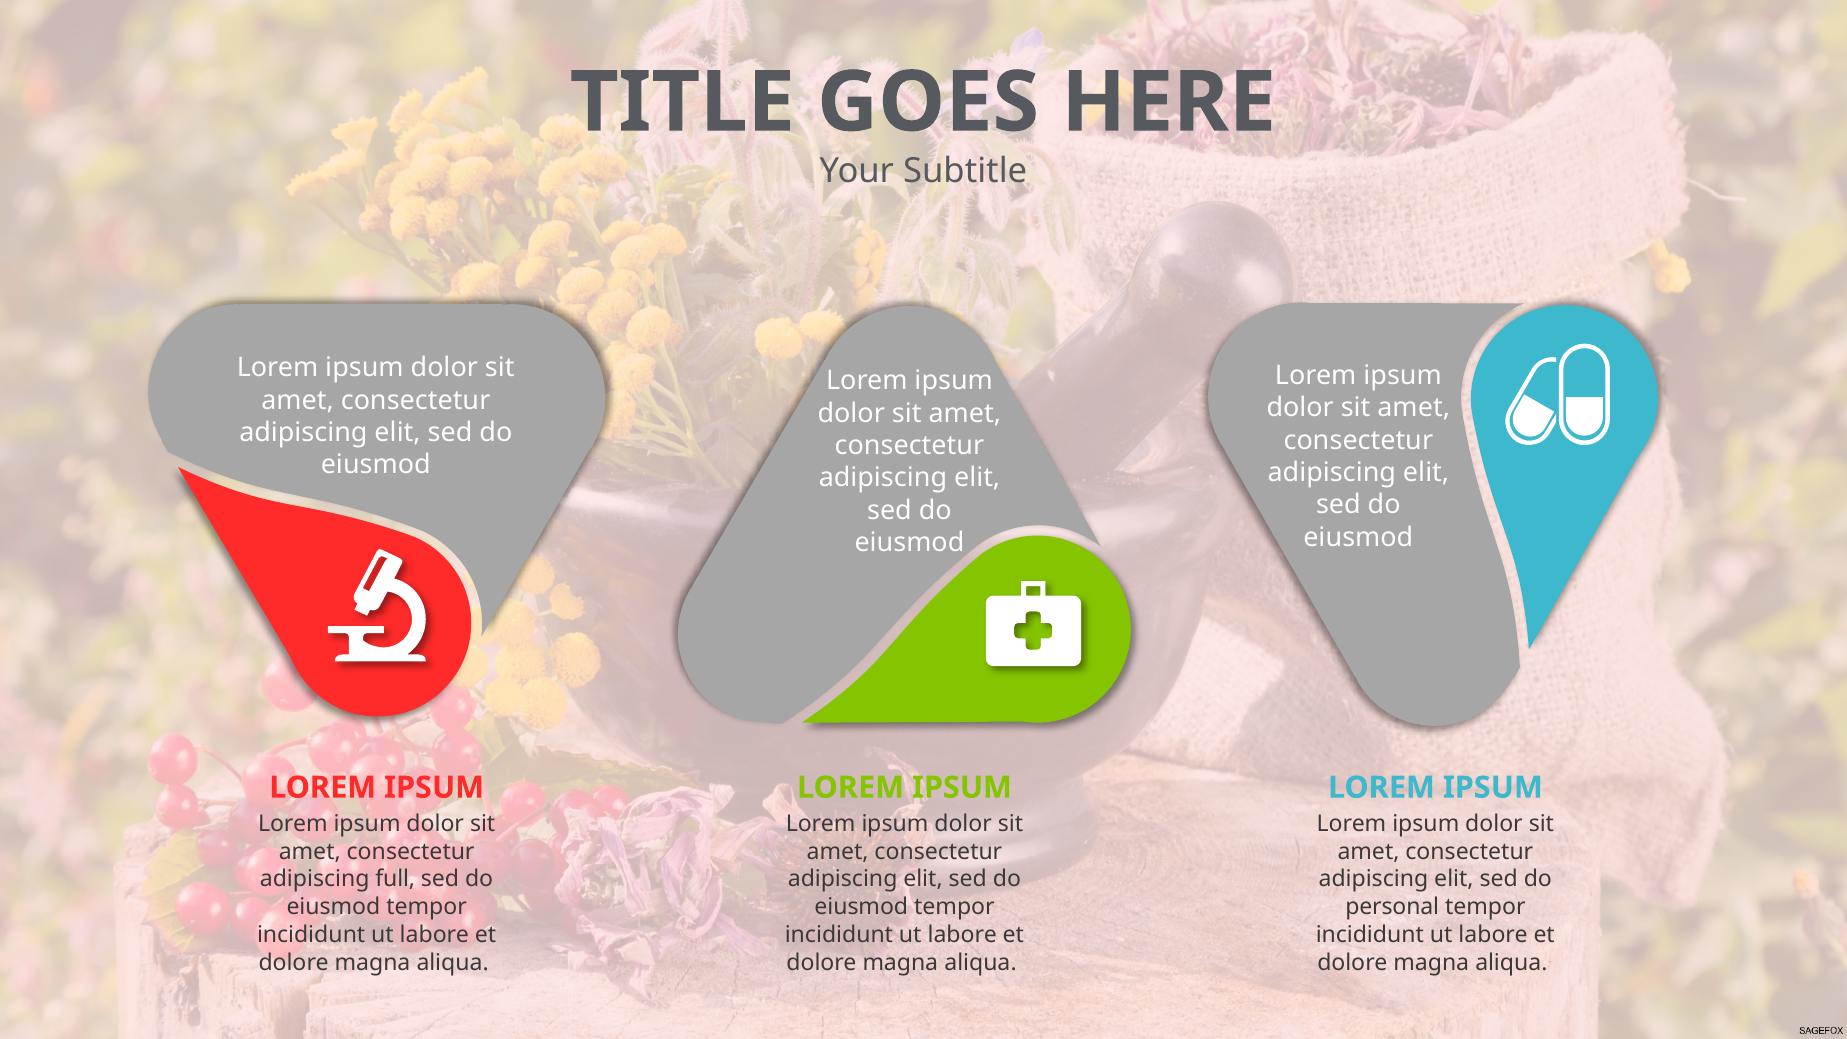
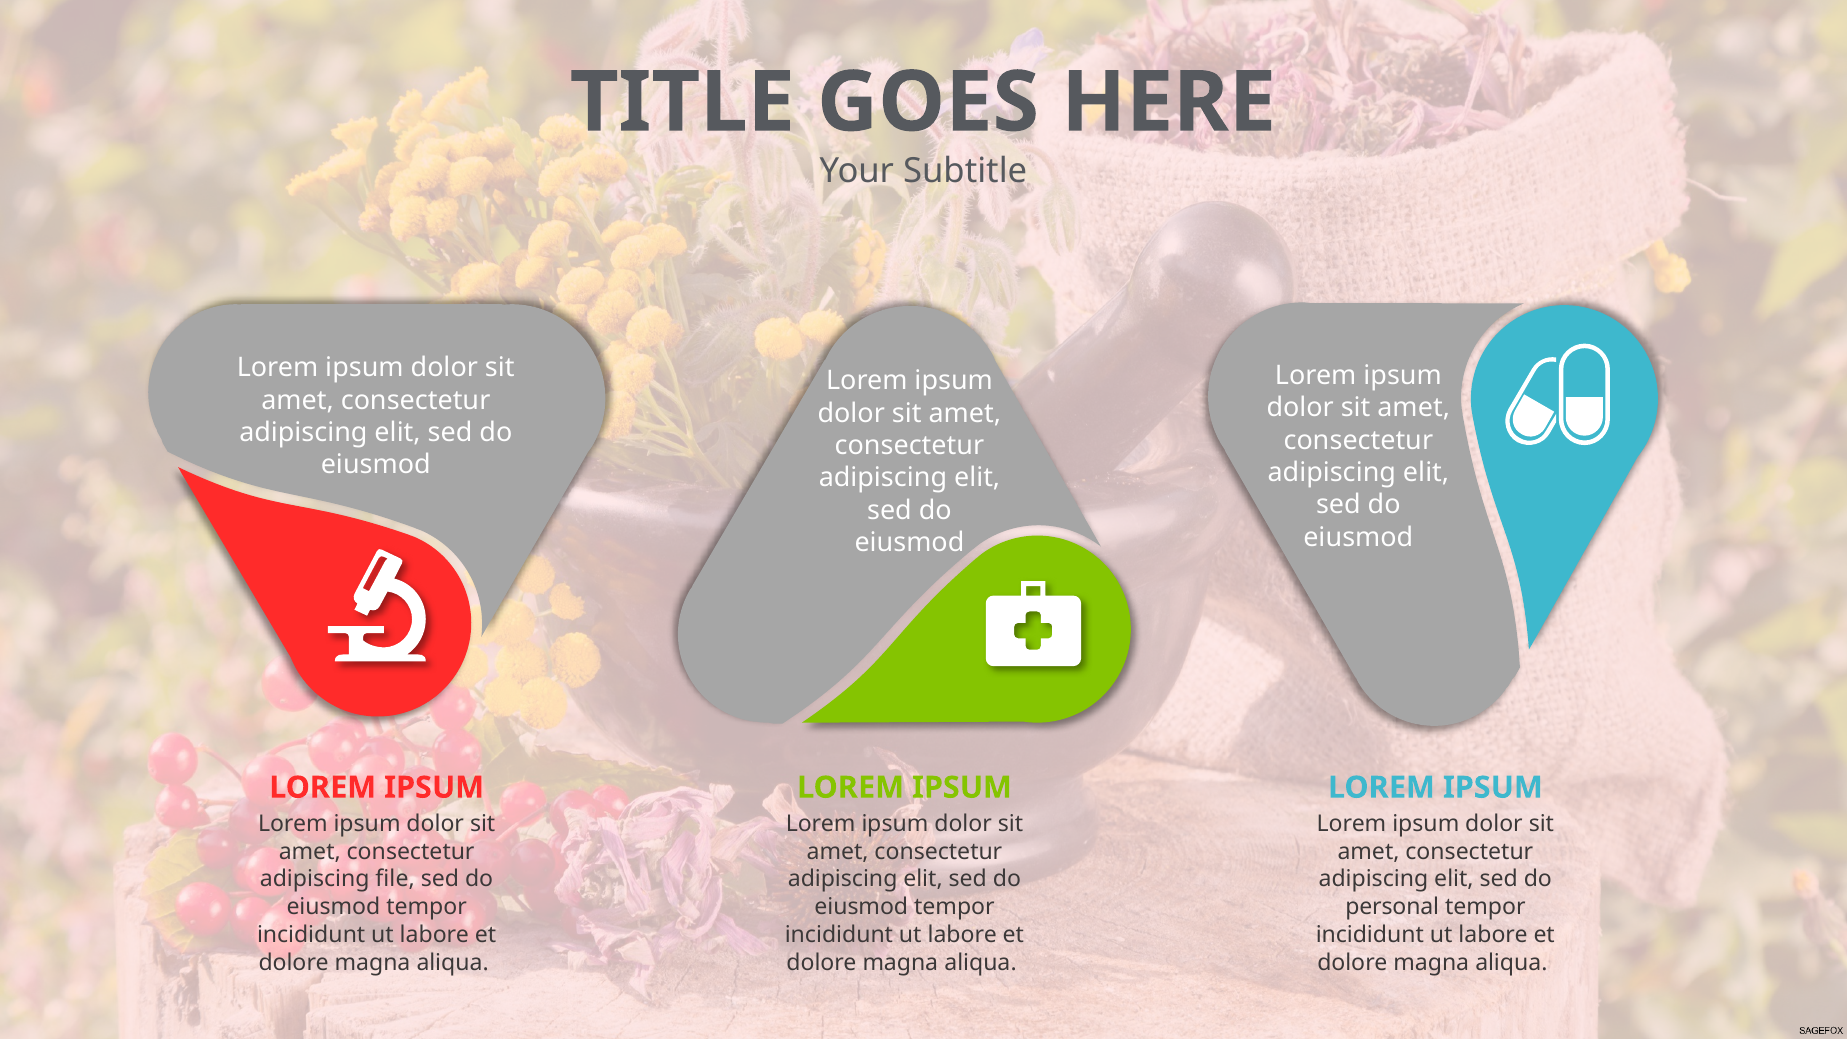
full: full -> file
